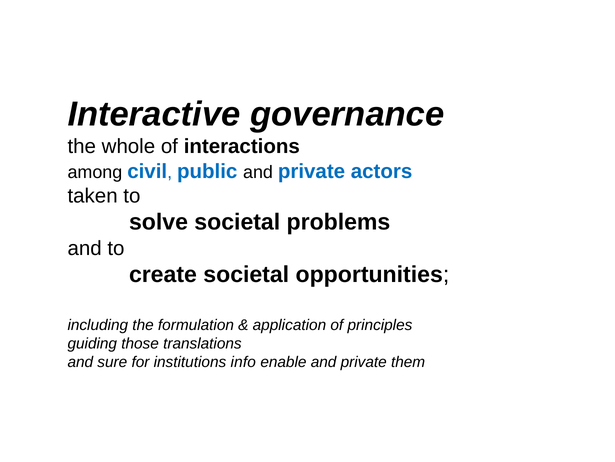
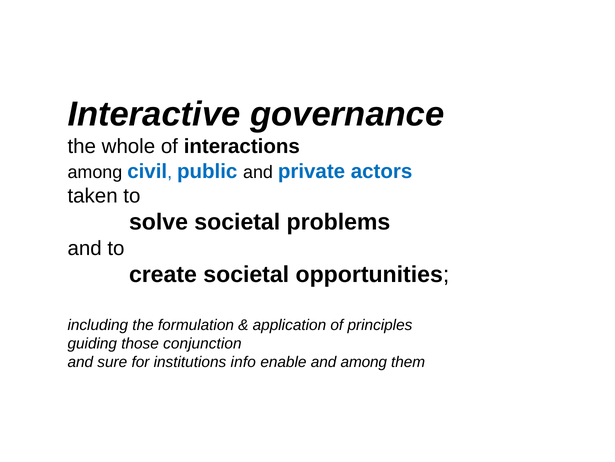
translations: translations -> conjunction
enable and private: private -> among
